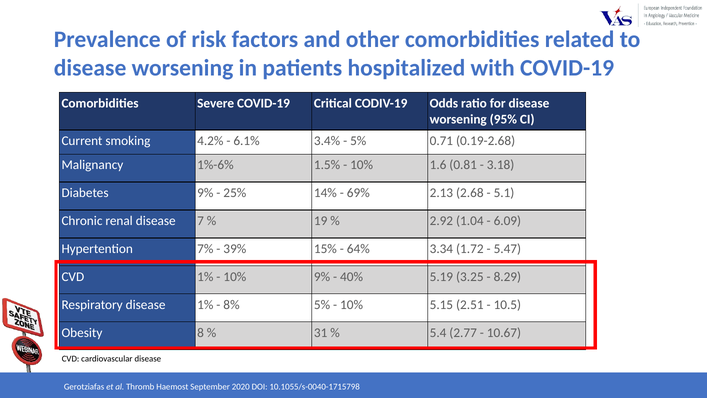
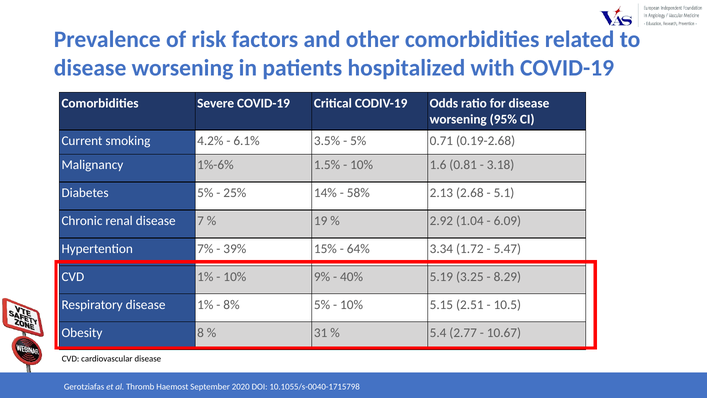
3.4%: 3.4% -> 3.5%
Diabetes 9%: 9% -> 5%
69%: 69% -> 58%
